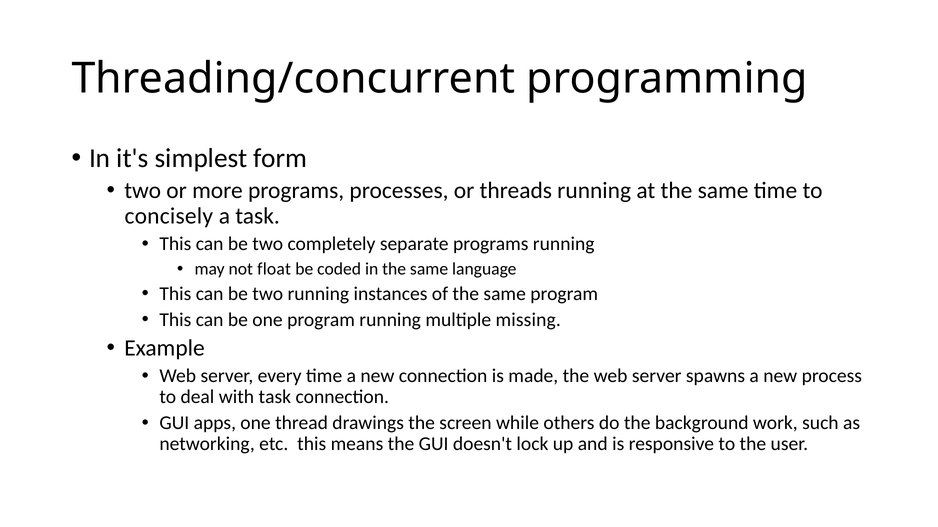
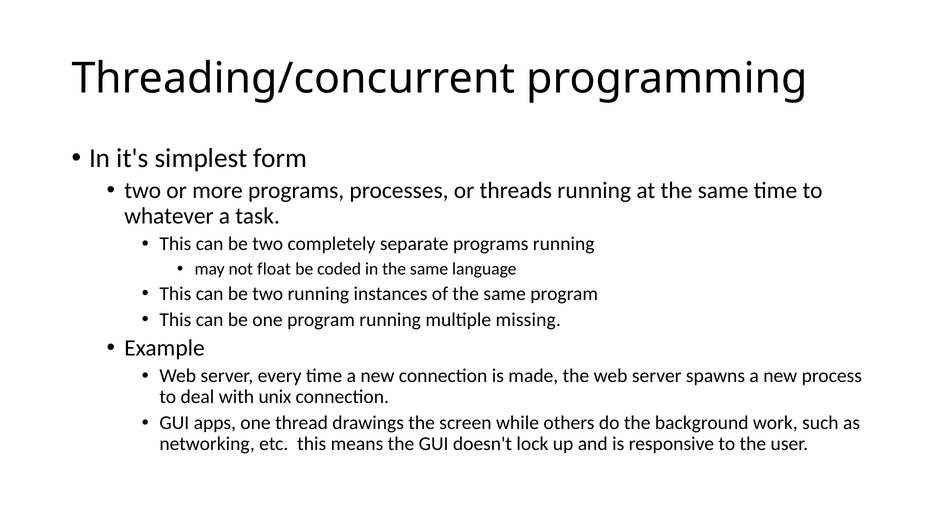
concisely: concisely -> whatever
with task: task -> unix
